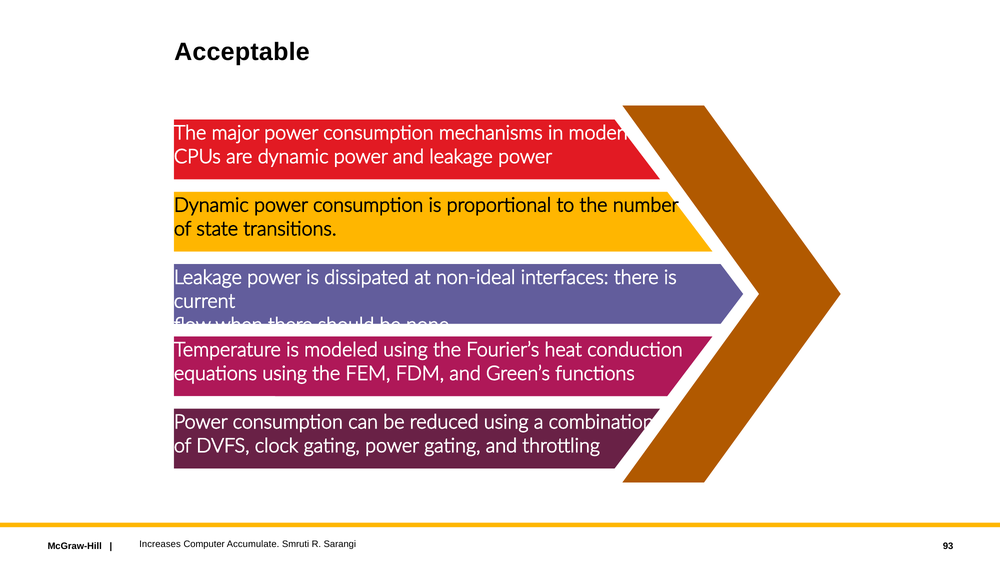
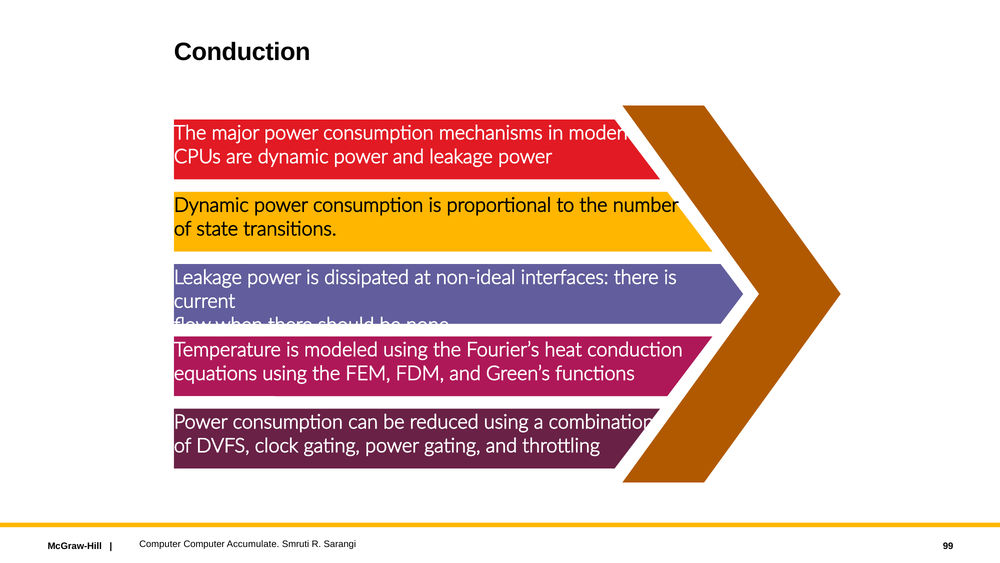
Acceptable at (242, 52): Acceptable -> Conduction
Increases at (160, 544): Increases -> Computer
93: 93 -> 99
